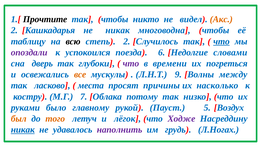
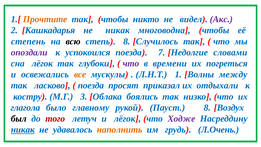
Прочтите colour: black -> orange
Акс colour: orange -> purple
таблицу: таблицу -> степень
степь 2: 2 -> 8
что at (221, 41) underline: present -> none
6: 6 -> 7
сна дверь: дверь -> лёгок
9: 9 -> 1
места at (91, 85): места -> поезда
причины: причины -> приказал
насколько: насколько -> отдыхали
7: 7 -> 3
потому: потому -> боялись
руками: руками -> глагола
Пауст 5: 5 -> 8
был colour: orange -> black
того colour: orange -> red
наполнить colour: purple -> orange
Л.Ногах: Л.Ногах -> Л.Очень
